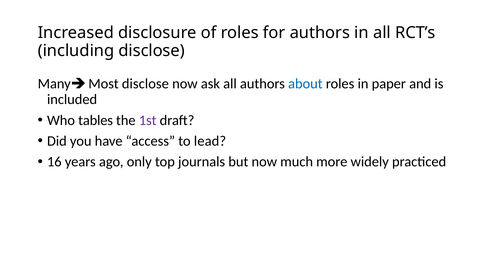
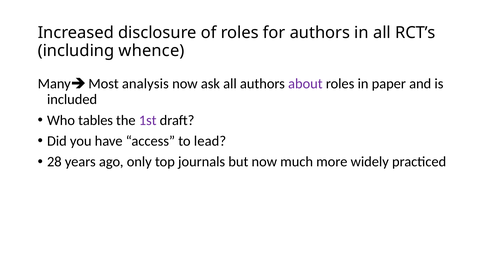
including disclose: disclose -> whence
Most disclose: disclose -> analysis
about colour: blue -> purple
16: 16 -> 28
